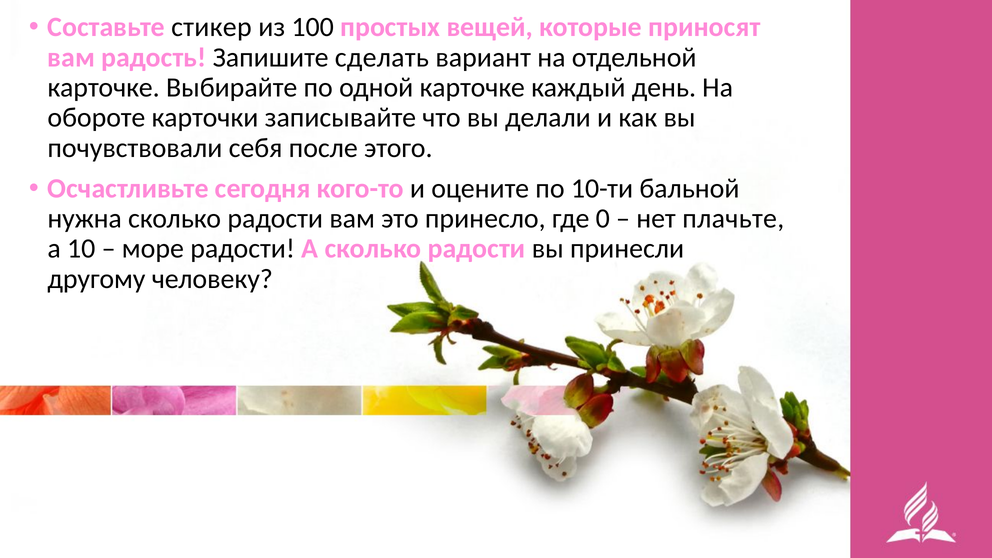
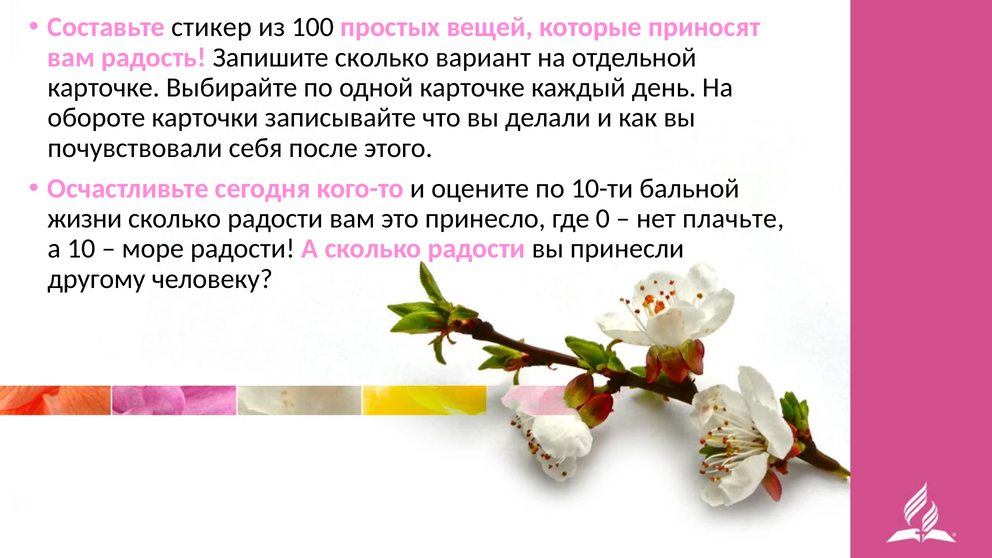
Запишите сделать: сделать -> сколько
нужна: нужна -> жизни
